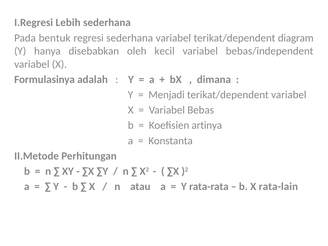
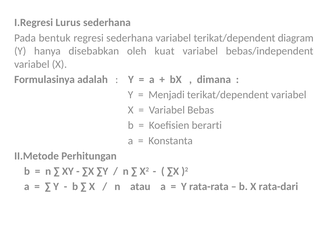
Lebih: Lebih -> Lurus
kecil: kecil -> kuat
artinya: artinya -> berarti
rata-lain: rata-lain -> rata-dari
